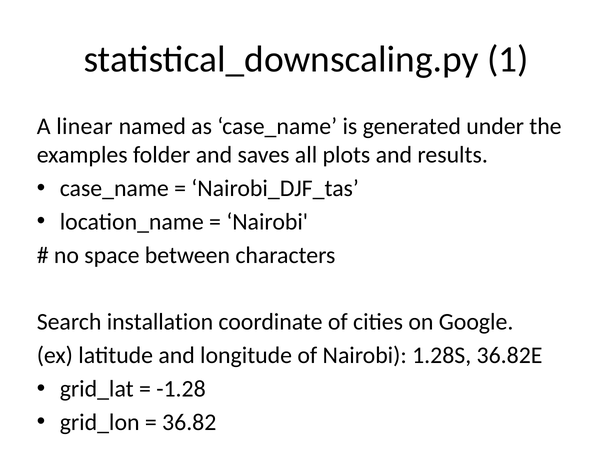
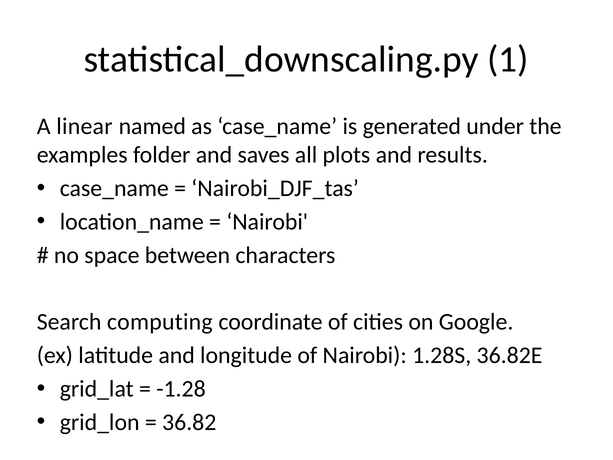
installation: installation -> computing
